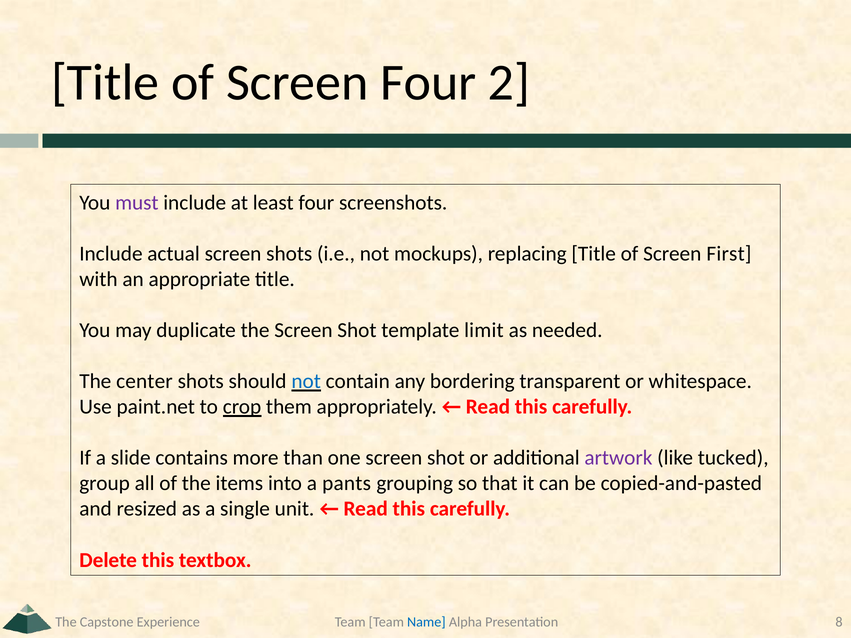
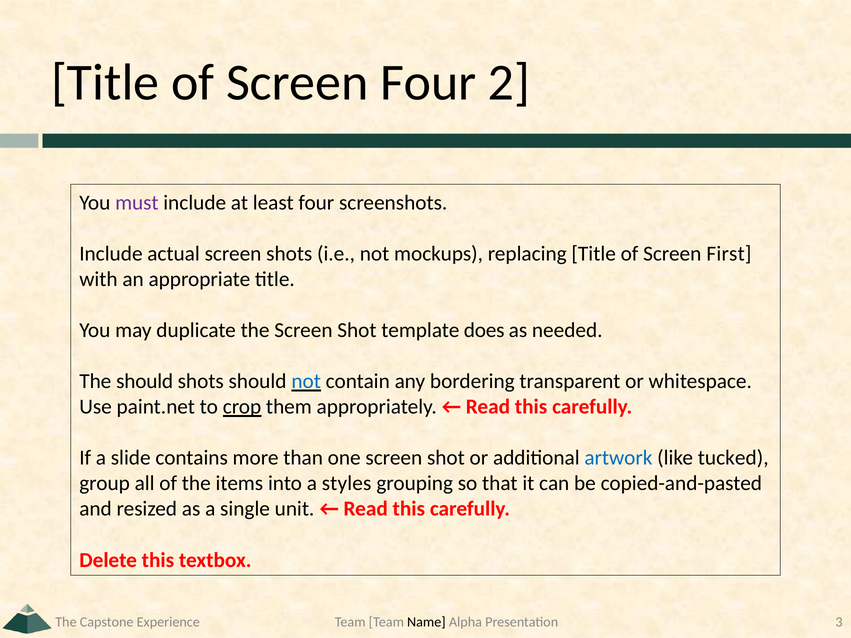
limit: limit -> does
The center: center -> should
artwork colour: purple -> blue
pants: pants -> styles
Name colour: blue -> black
8: 8 -> 3
